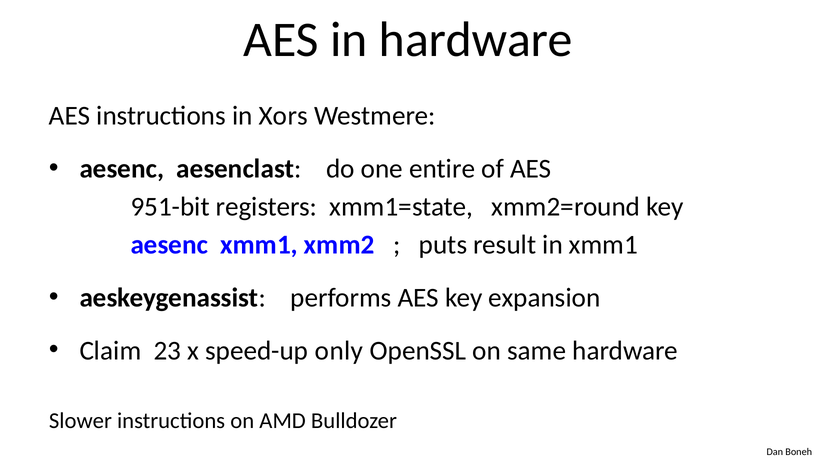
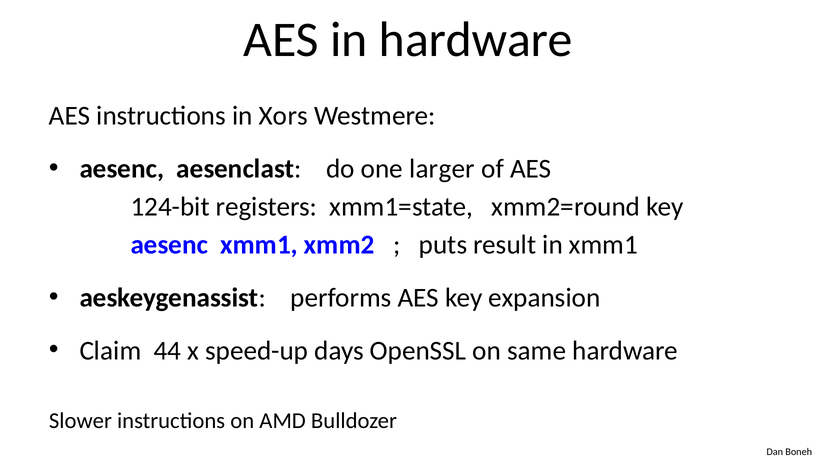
entire: entire -> larger
951-bit: 951-bit -> 124-bit
23: 23 -> 44
only: only -> days
